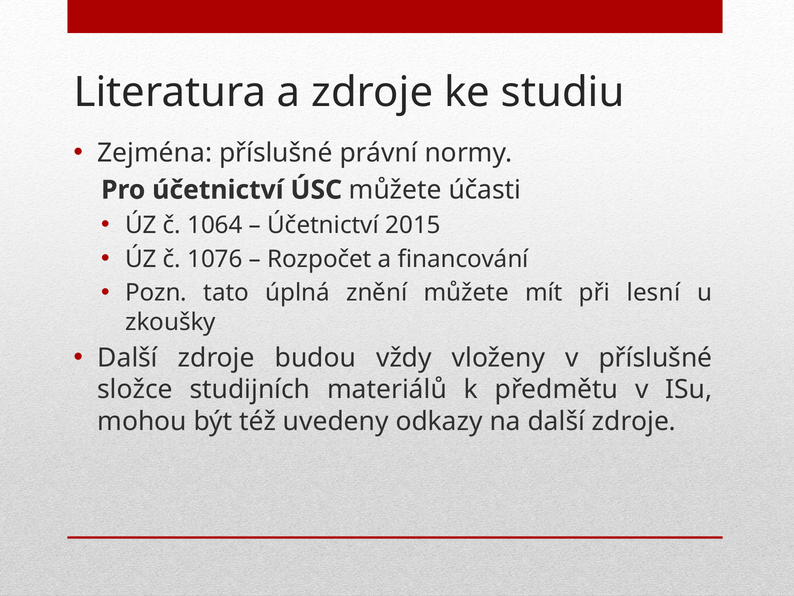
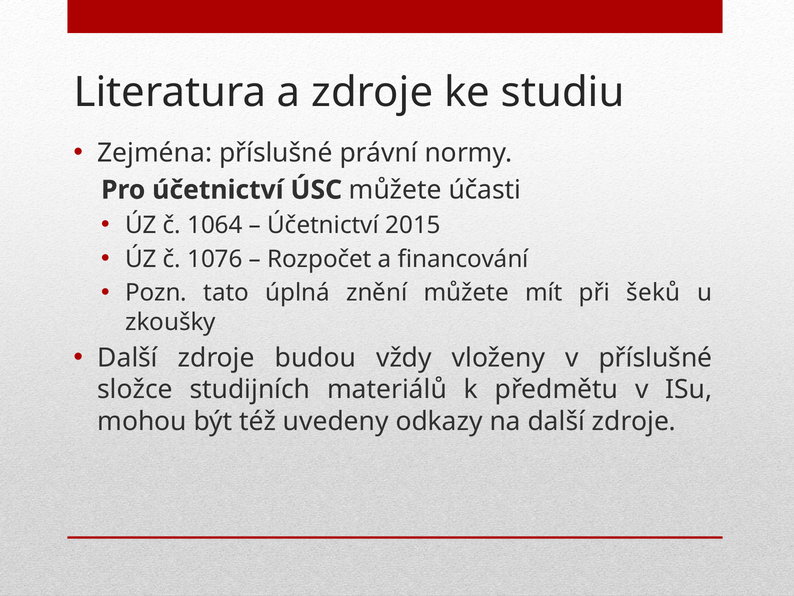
lesní: lesní -> šeků
